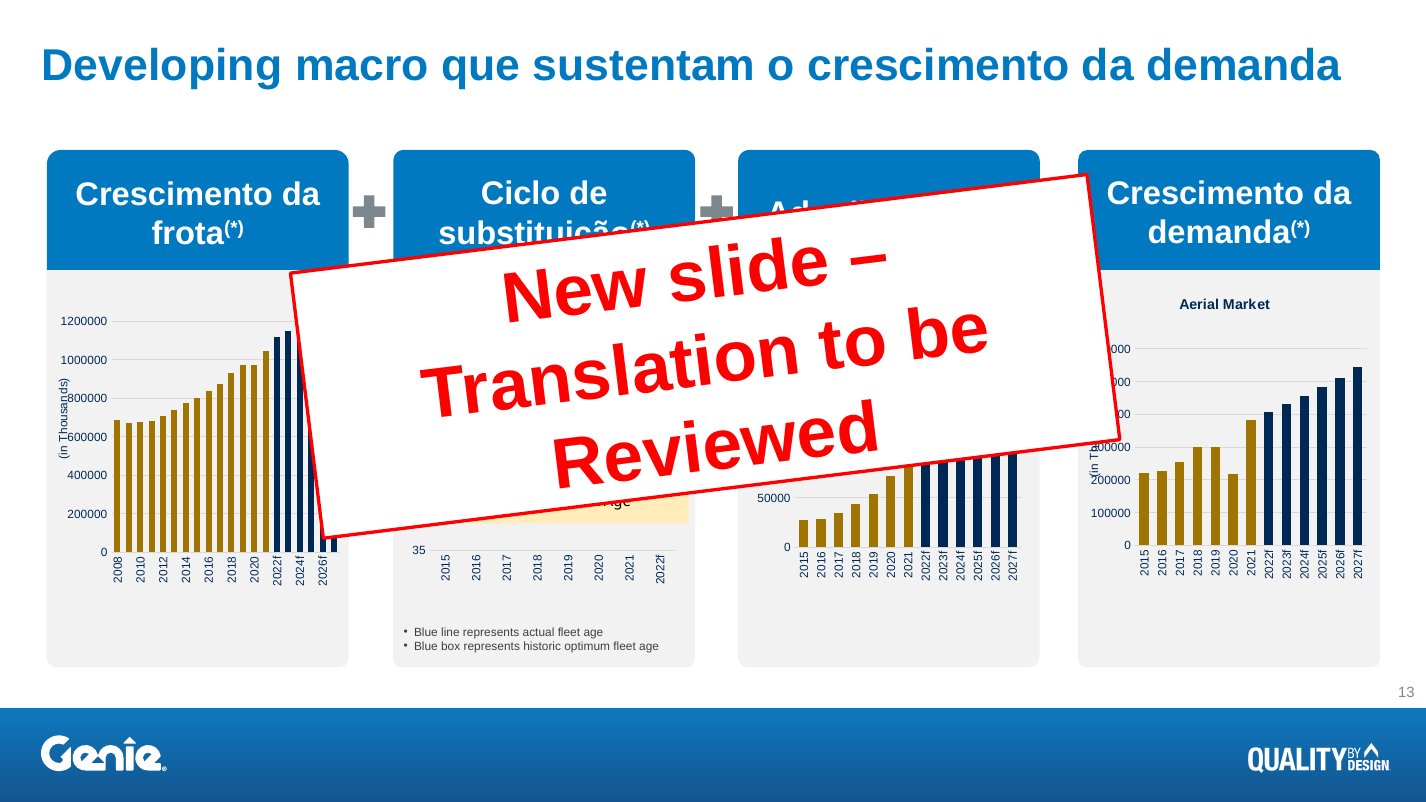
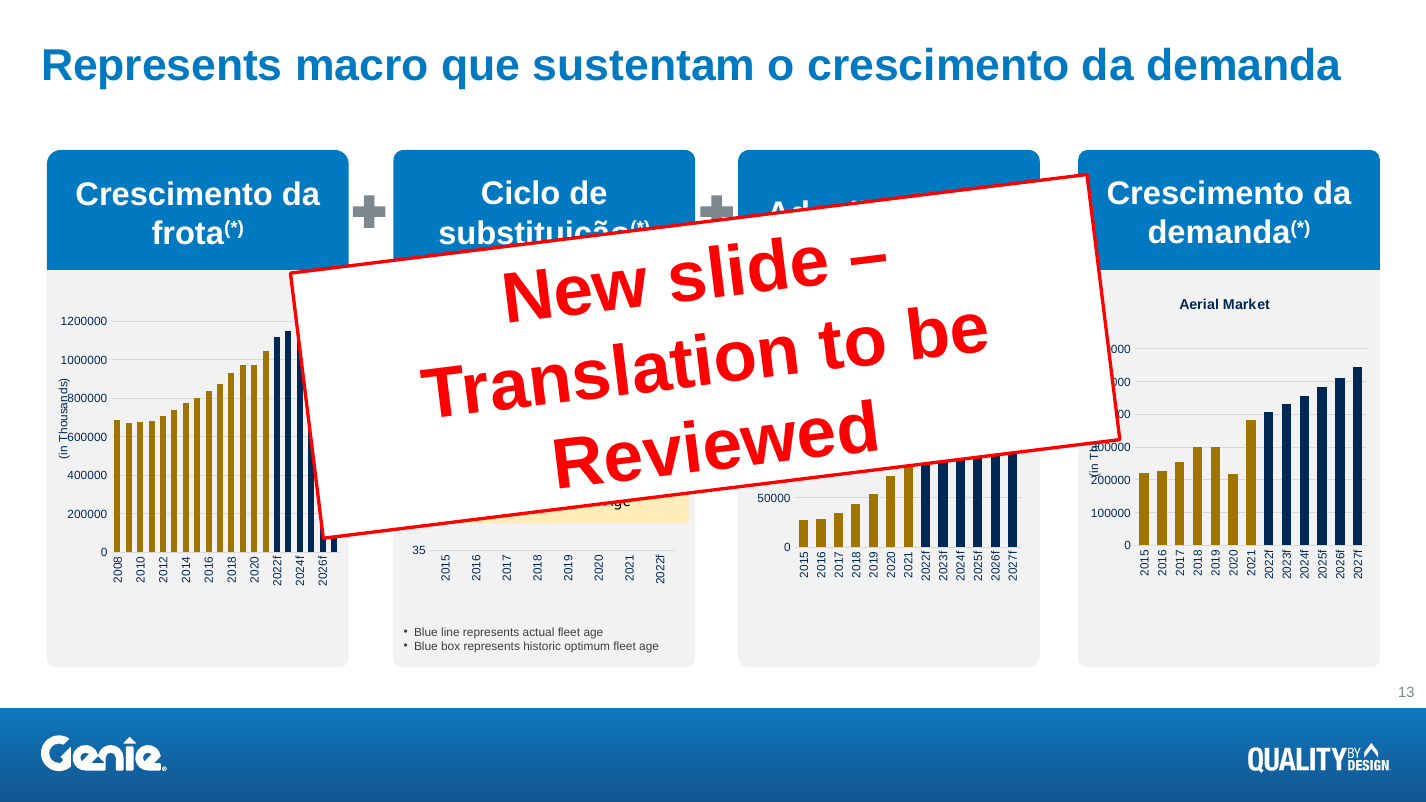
Developing at (162, 66): Developing -> Represents
